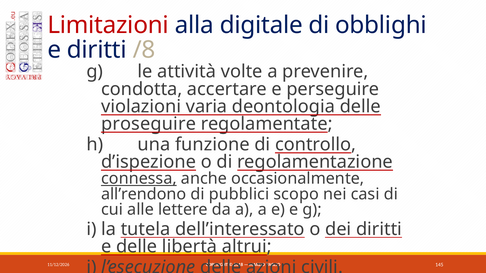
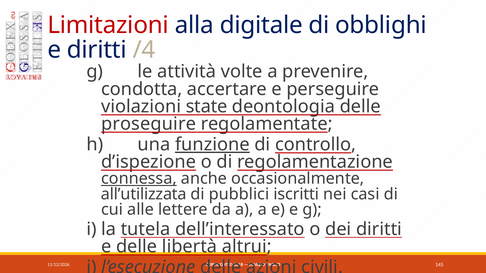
/8: /8 -> /4
varia: varia -> state
funzione underline: none -> present
all’rendono: all’rendono -> all’utilizzata
scopo: scopo -> iscritti
